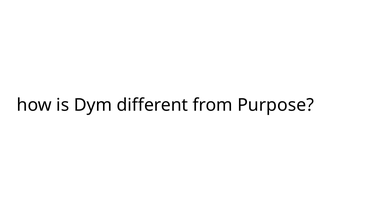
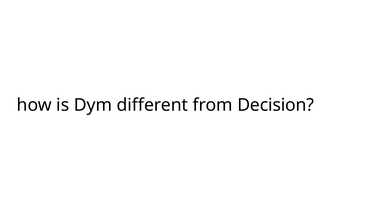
Purpose: Purpose -> Decision
